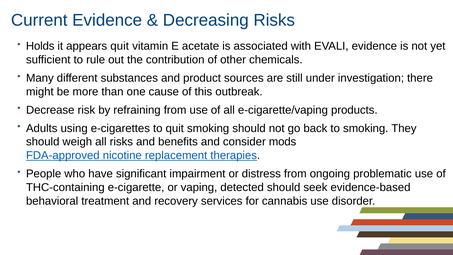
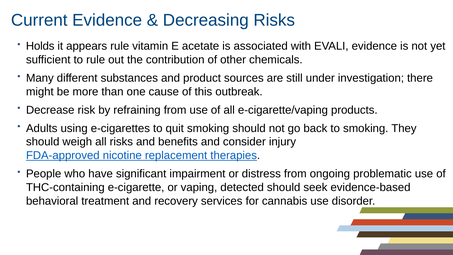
appears quit: quit -> rule
mods: mods -> injury
